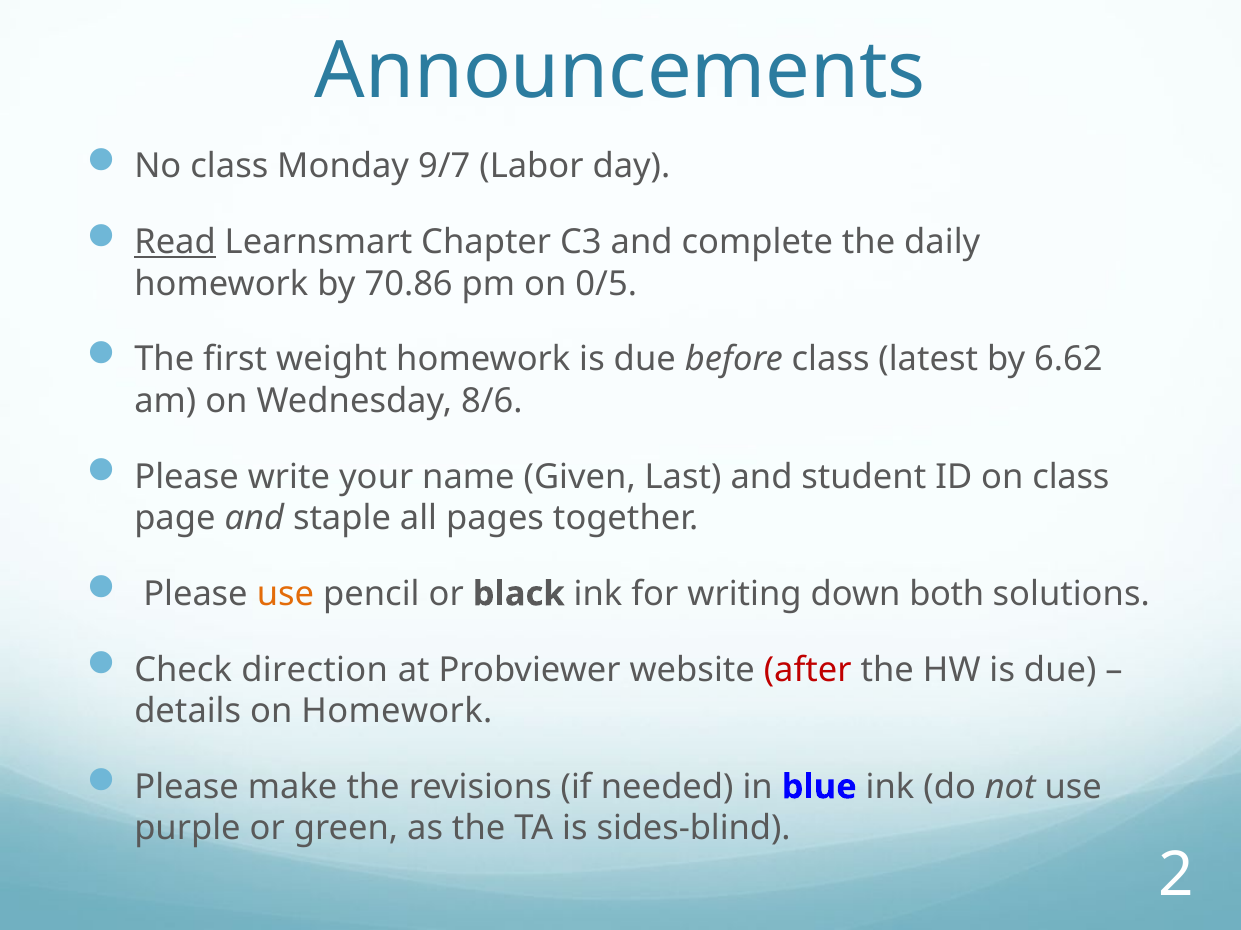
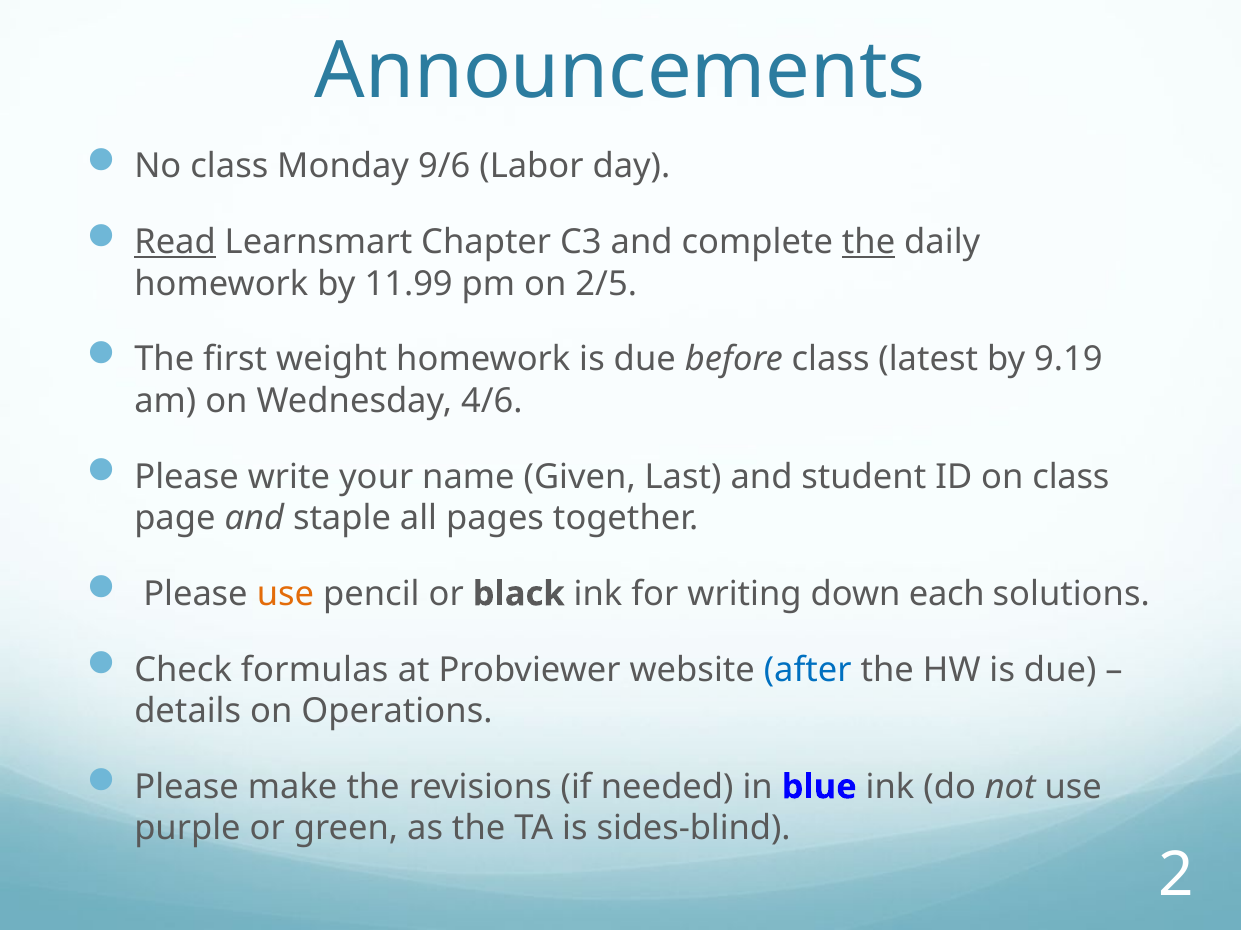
9/7: 9/7 -> 9/6
the at (869, 243) underline: none -> present
70.86: 70.86 -> 11.99
0/5: 0/5 -> 2/5
6.62: 6.62 -> 9.19
8/6: 8/6 -> 4/6
both: both -> each
direction: direction -> formulas
after colour: red -> blue
on Homework: Homework -> Operations
